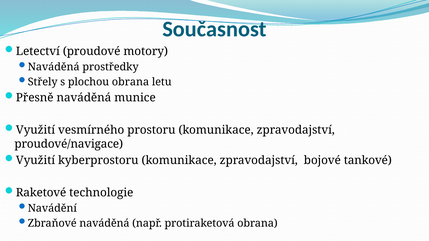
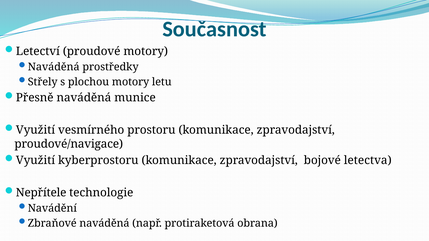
plochou obrana: obrana -> motory
tankové: tankové -> letectva
Raketové: Raketové -> Nepřítele
